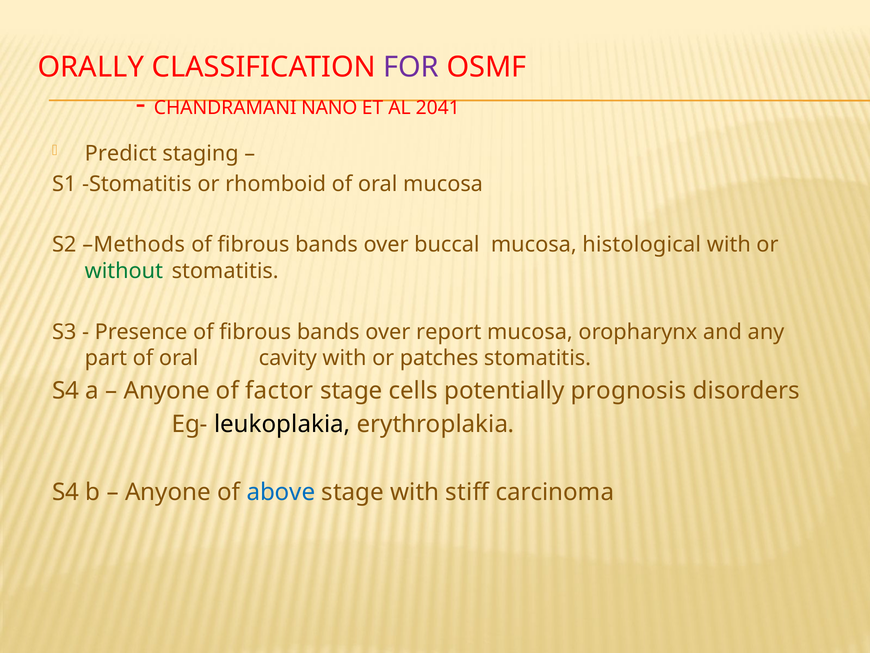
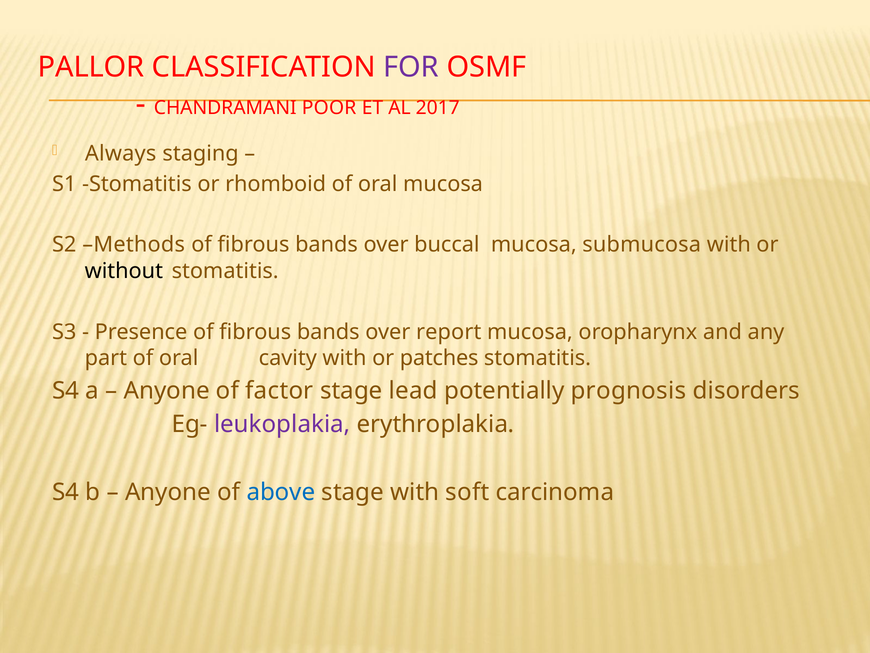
ORALLY: ORALLY -> PALLOR
NANO: NANO -> POOR
2041: 2041 -> 2017
Predict: Predict -> Always
histological: histological -> submucosa
without colour: green -> black
cells: cells -> lead
leukoplakia colour: black -> purple
stiff: stiff -> soft
